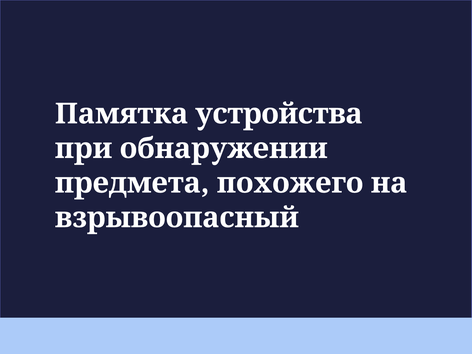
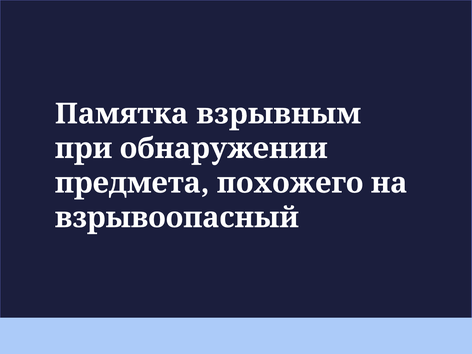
устройства: устройства -> взрывным
